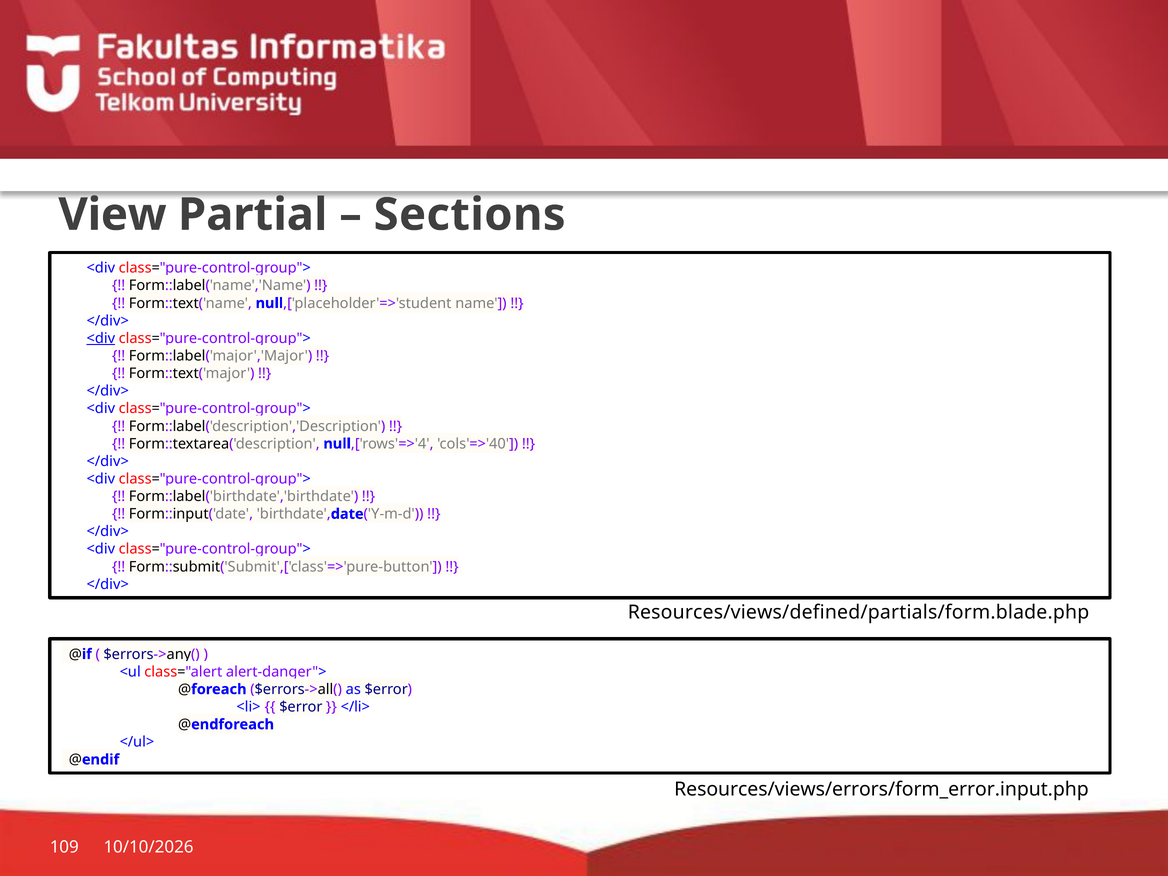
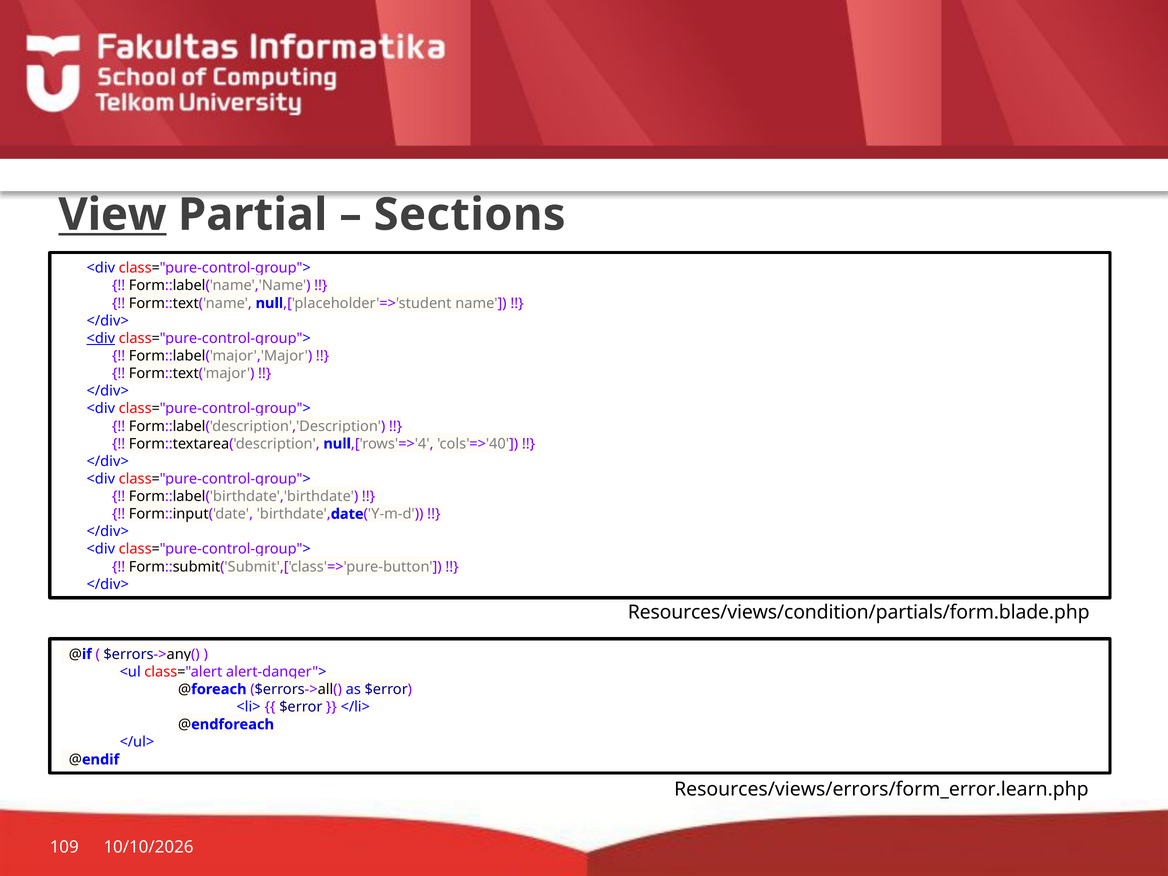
View underline: none -> present
Resources/views/defined/partials/form.blade.php: Resources/views/defined/partials/form.blade.php -> Resources/views/condition/partials/form.blade.php
Resources/views/errors/form_error.input.php: Resources/views/errors/form_error.input.php -> Resources/views/errors/form_error.learn.php
